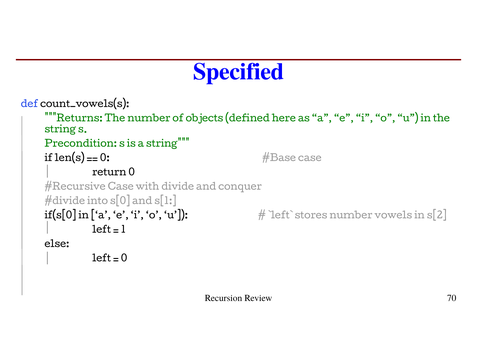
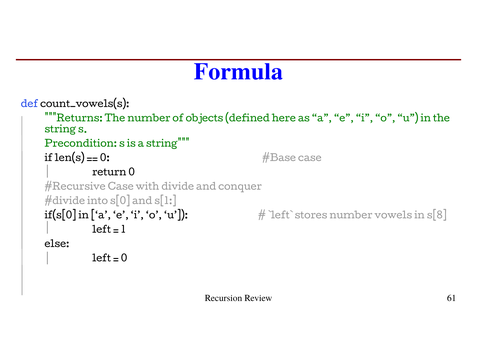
Specified: Specified -> Formula
s[2: s[2 -> s[8
70: 70 -> 61
